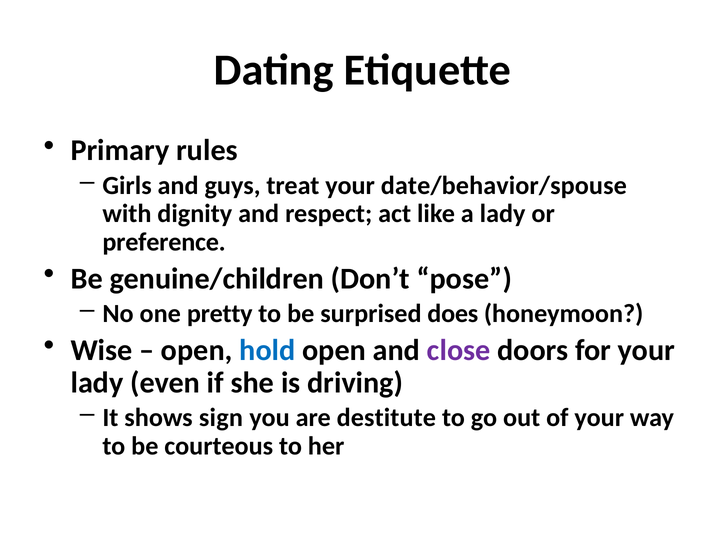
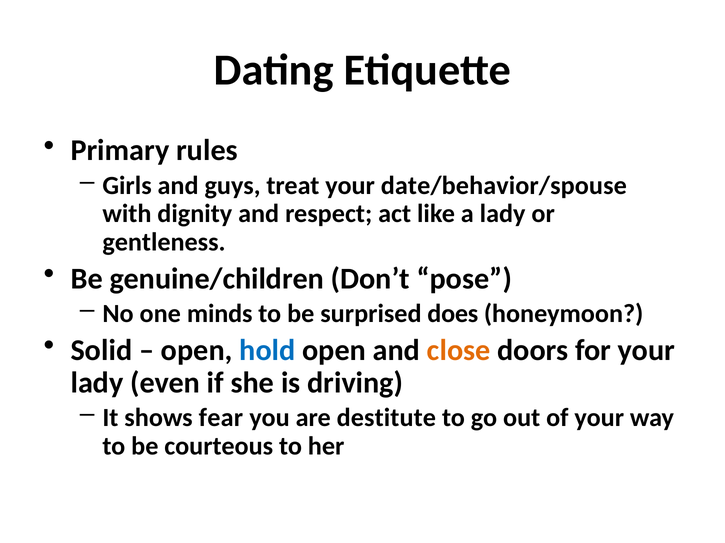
preference: preference -> gentleness
pretty: pretty -> minds
Wise: Wise -> Solid
close colour: purple -> orange
sign: sign -> fear
